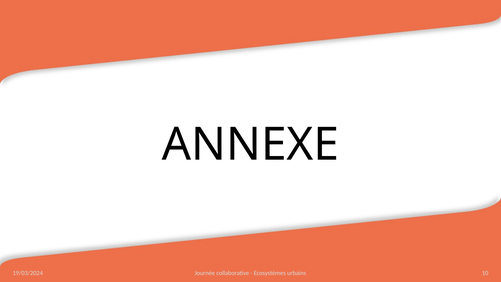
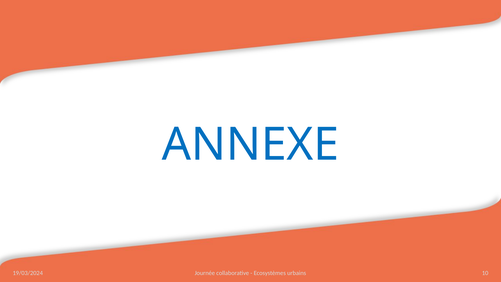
ANNEXE colour: black -> blue
